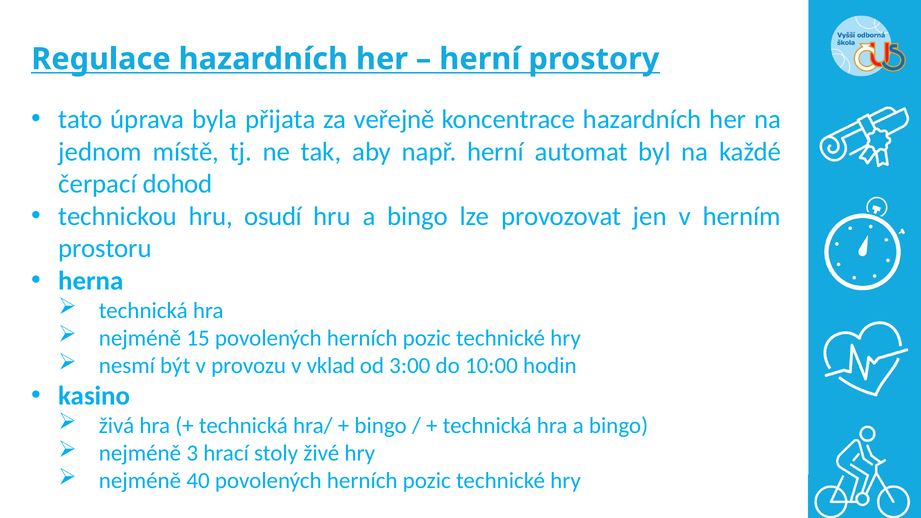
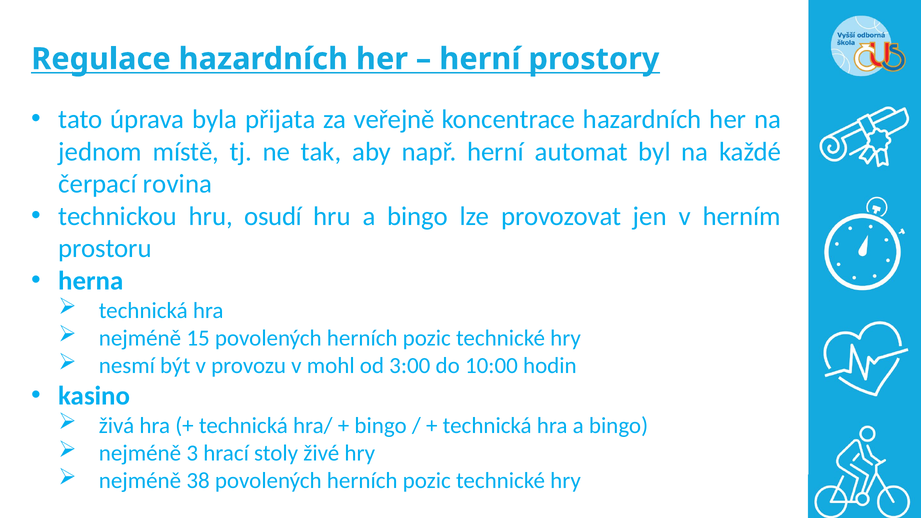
dohod: dohod -> rovina
vklad: vklad -> mohl
40: 40 -> 38
